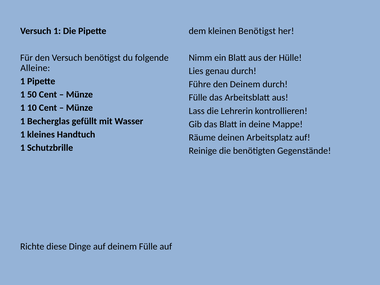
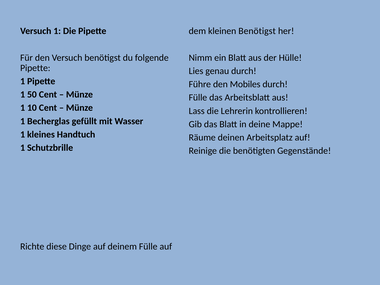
Alleine at (35, 68): Alleine -> Pipette
den Deinem: Deinem -> Mobiles
